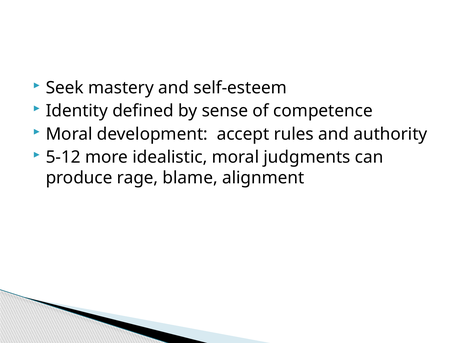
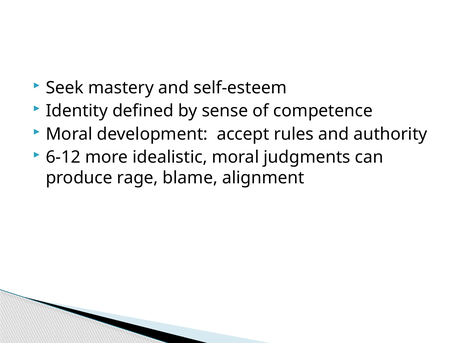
5-12: 5-12 -> 6-12
